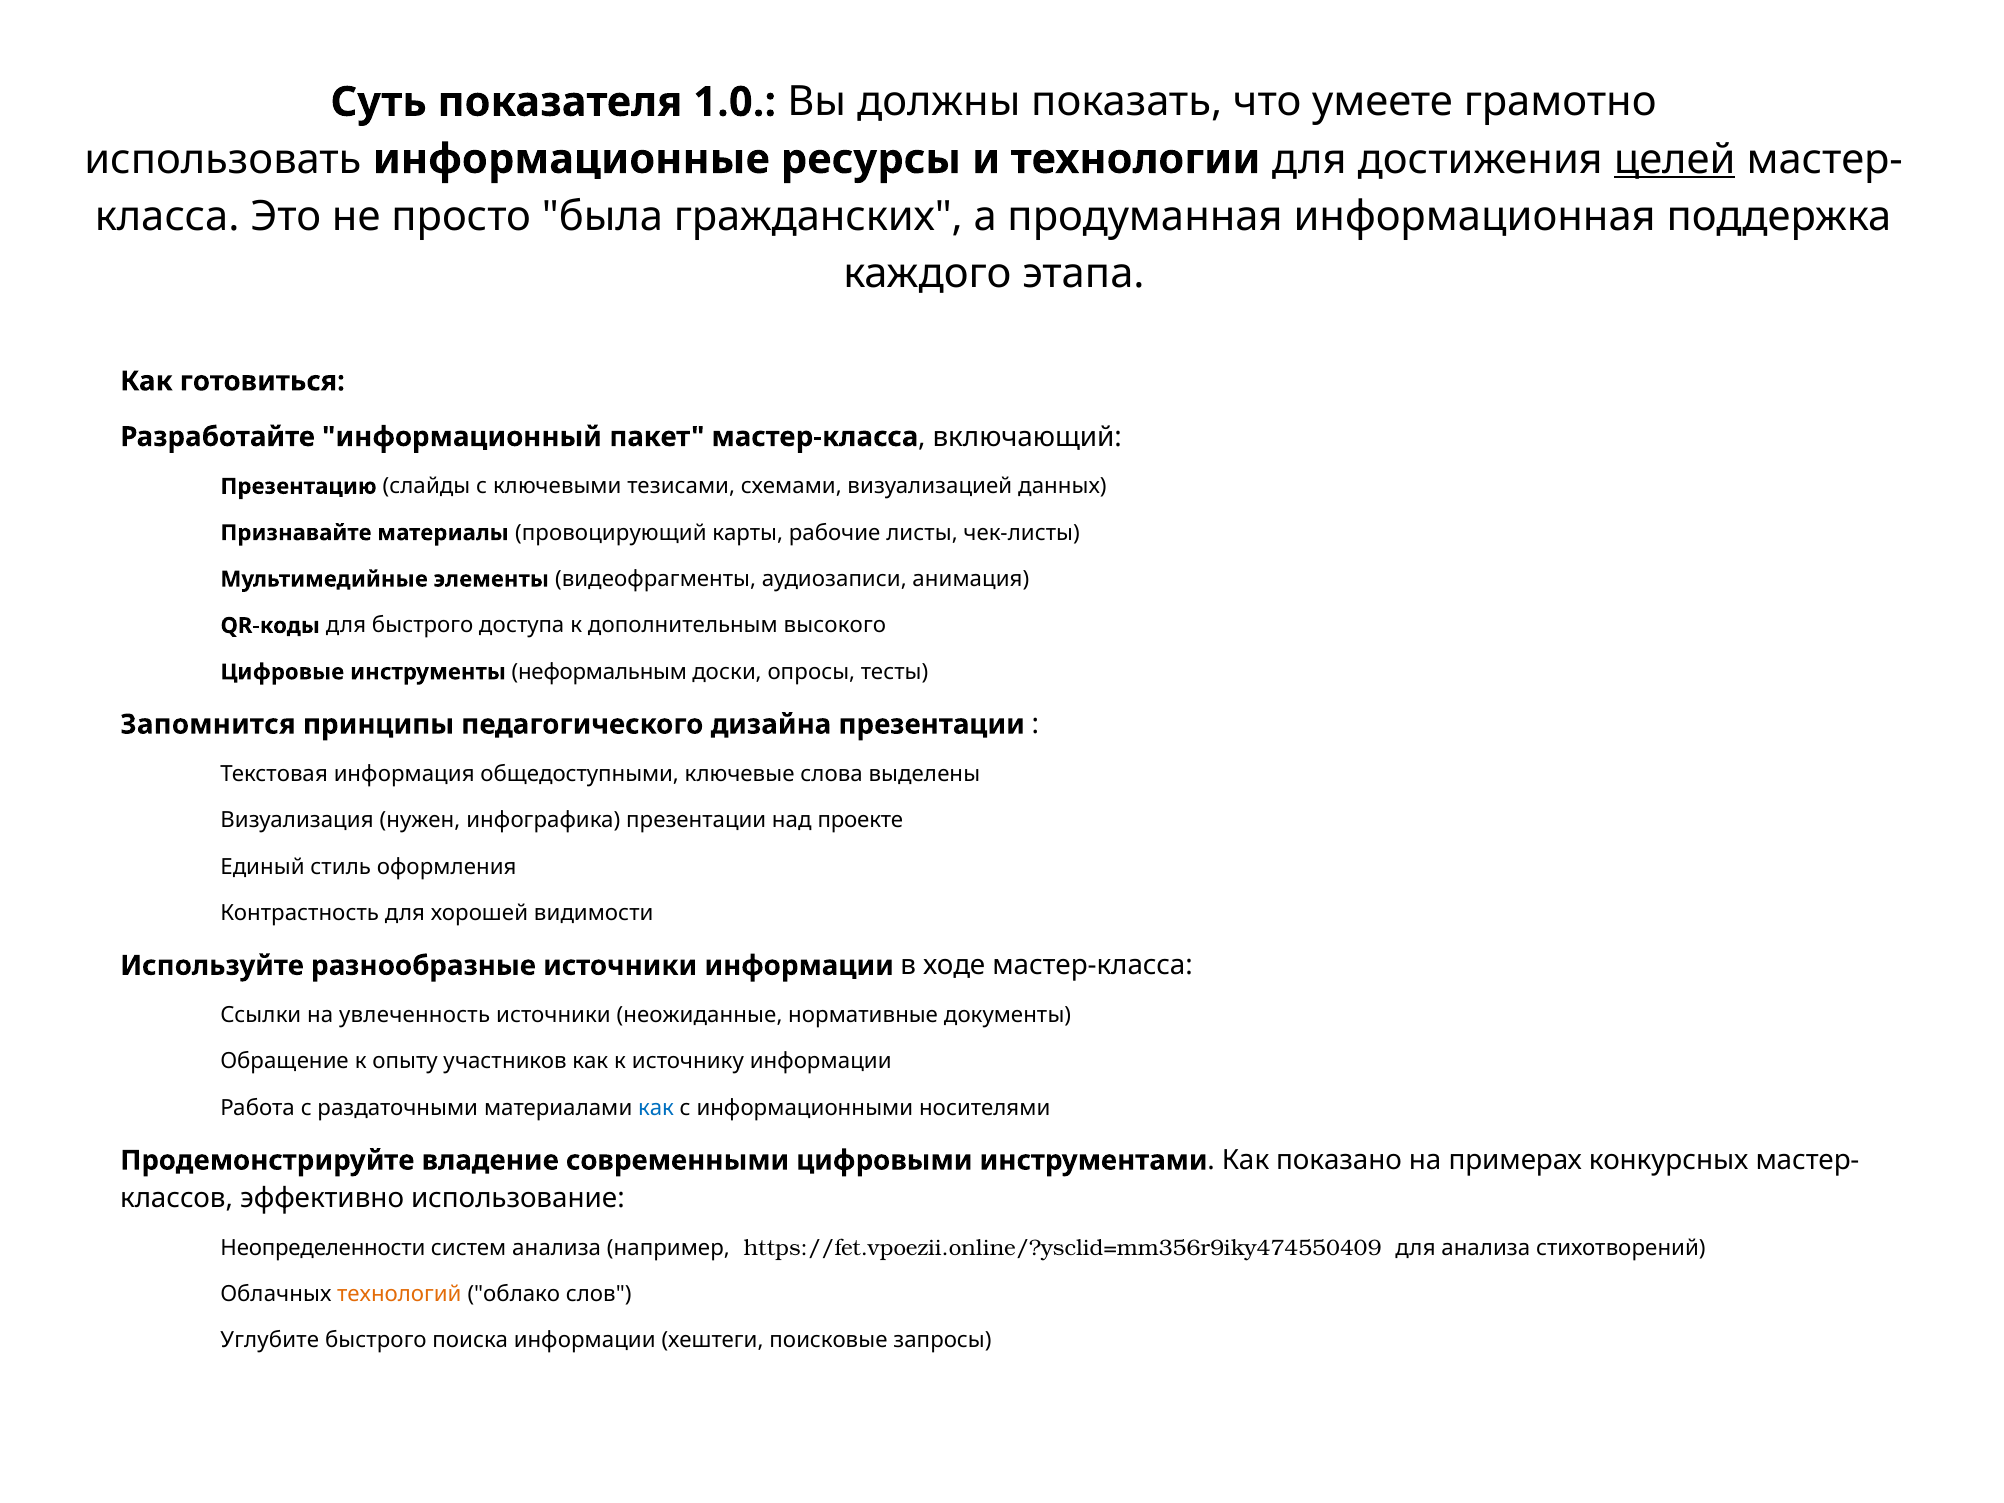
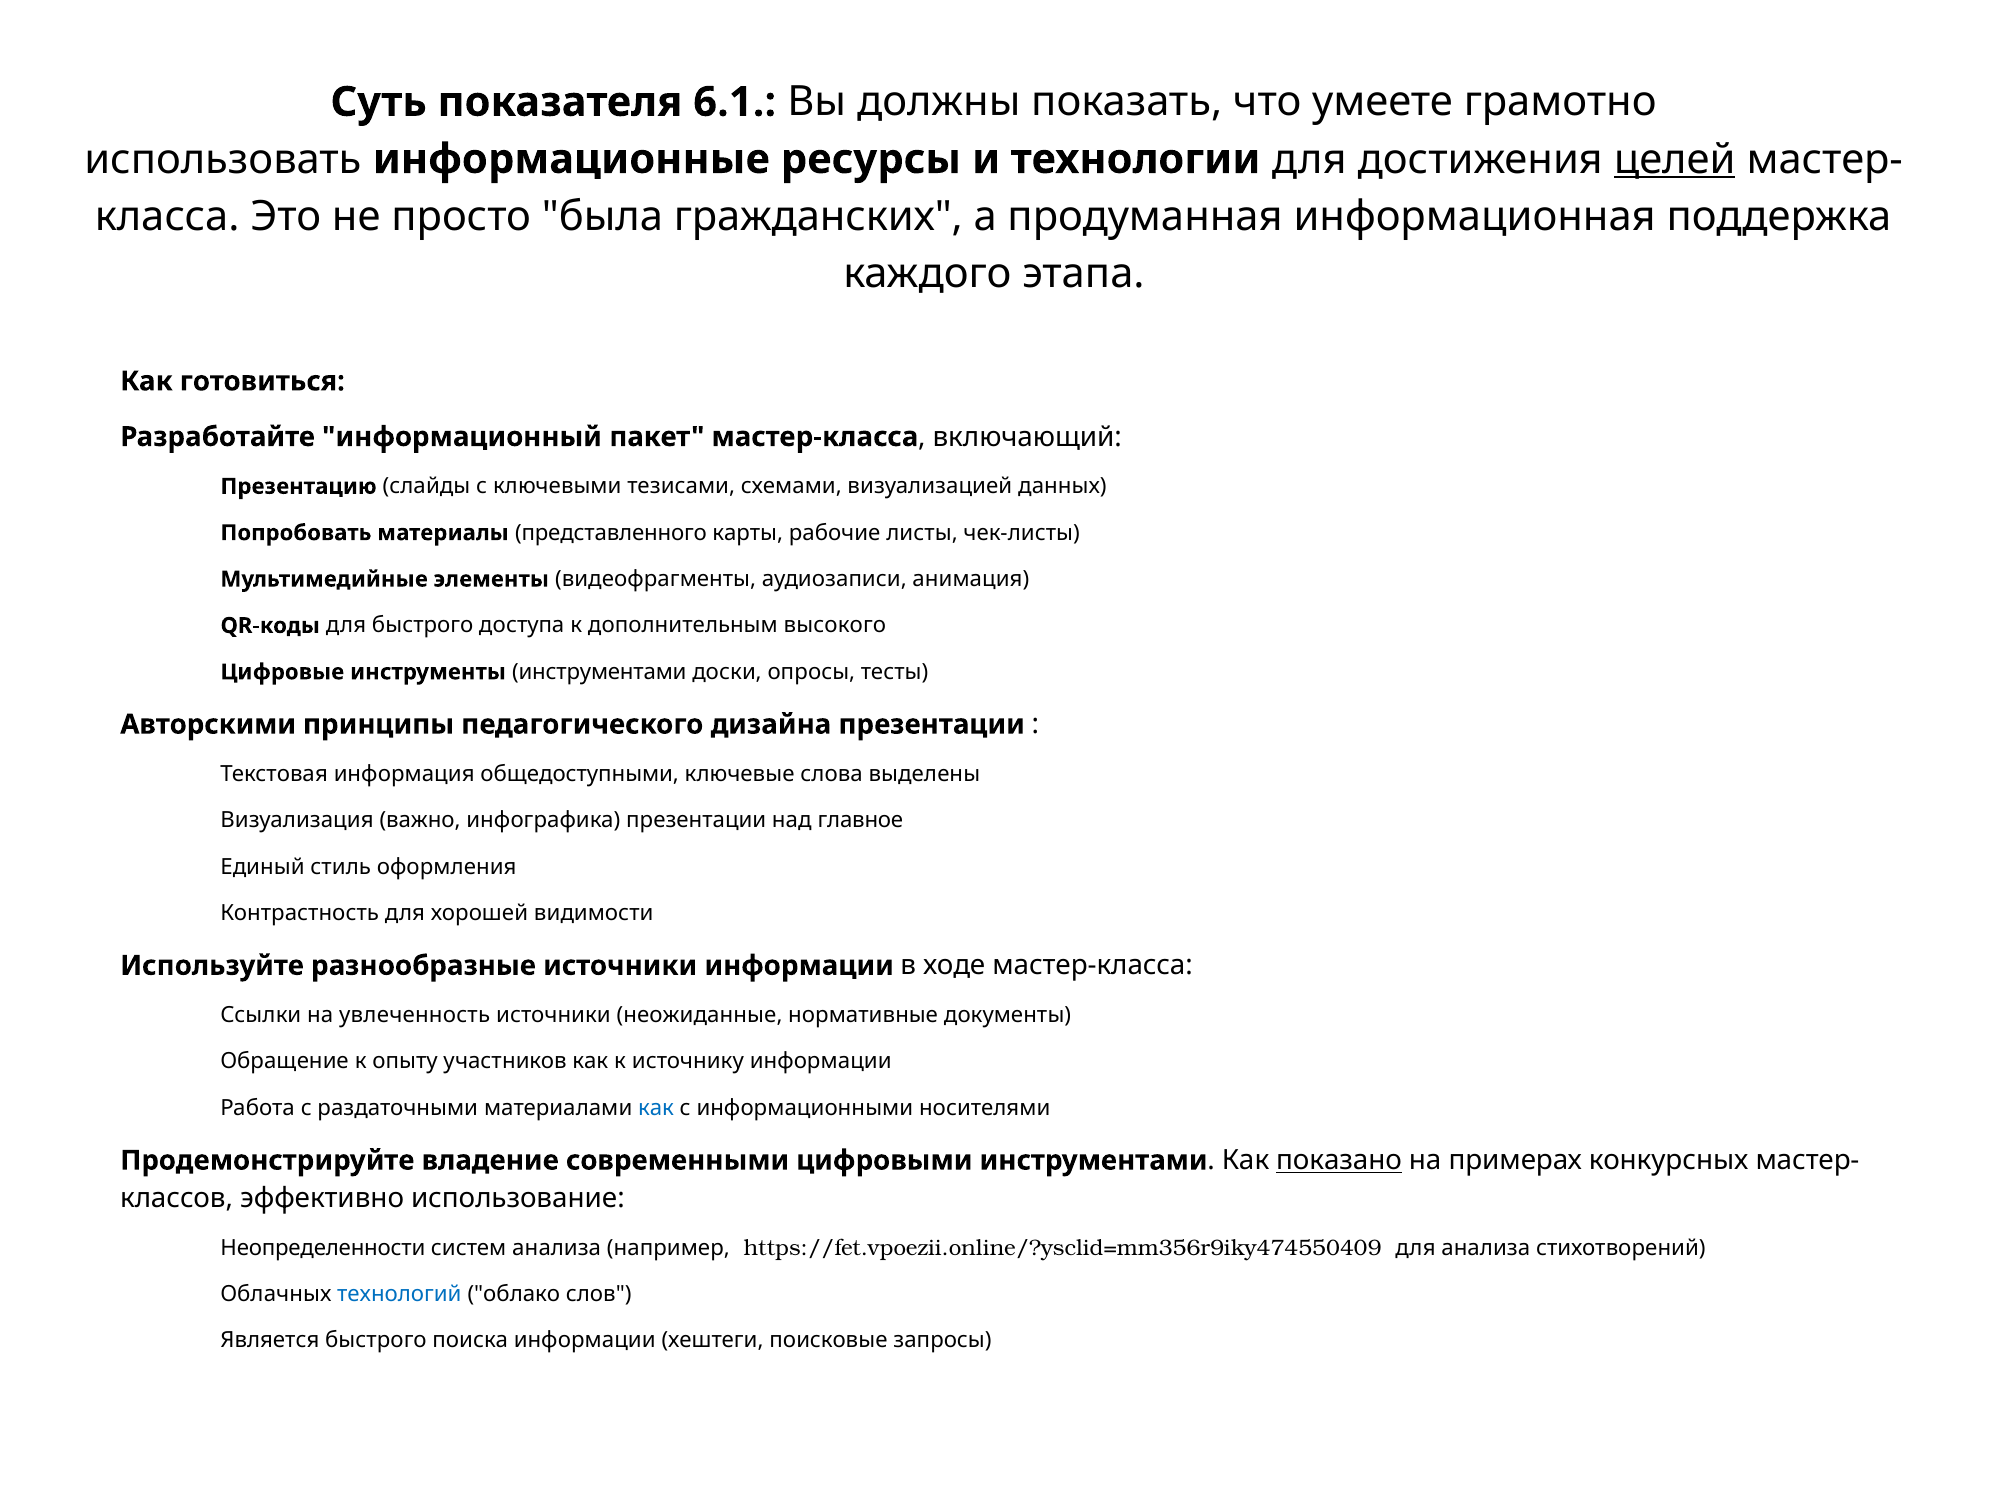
1.0: 1.0 -> 6.1
Признавайте: Признавайте -> Попробовать
провоцирующий: провоцирующий -> представленного
инструменты неформальным: неформальным -> инструментами
Запомнится: Запомнится -> Авторскими
нужен: нужен -> важно
проекте: проекте -> главное
показано underline: none -> present
технологий colour: orange -> blue
Углубите: Углубите -> Является
